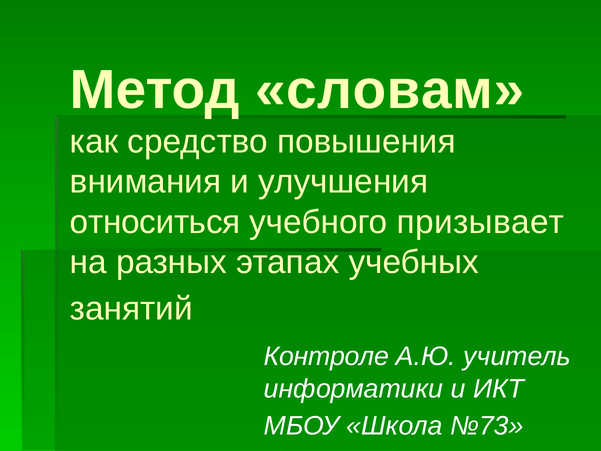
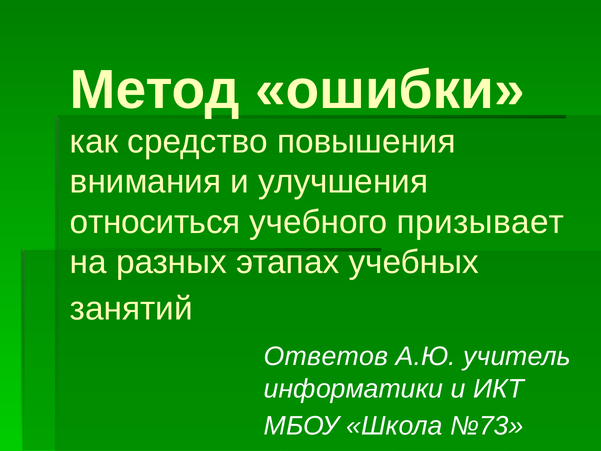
словам: словам -> ошибки
Контроле: Контроле -> Ответов
